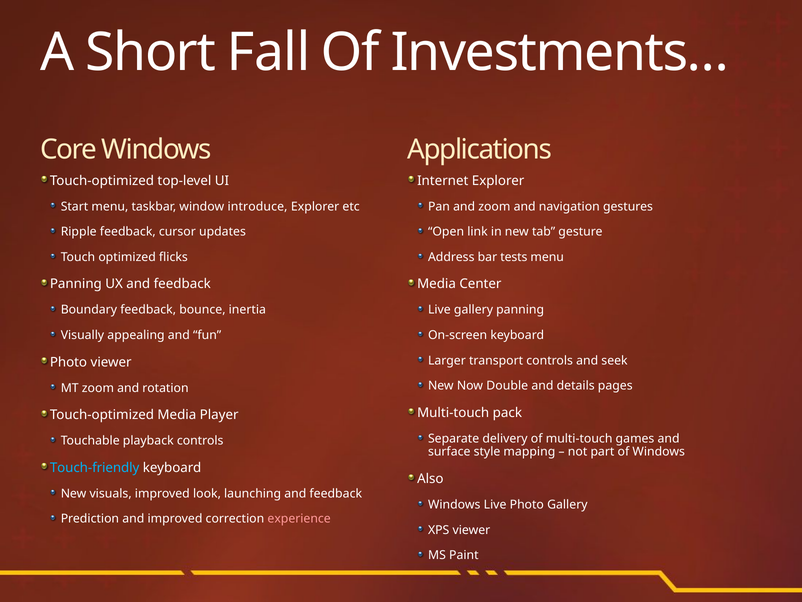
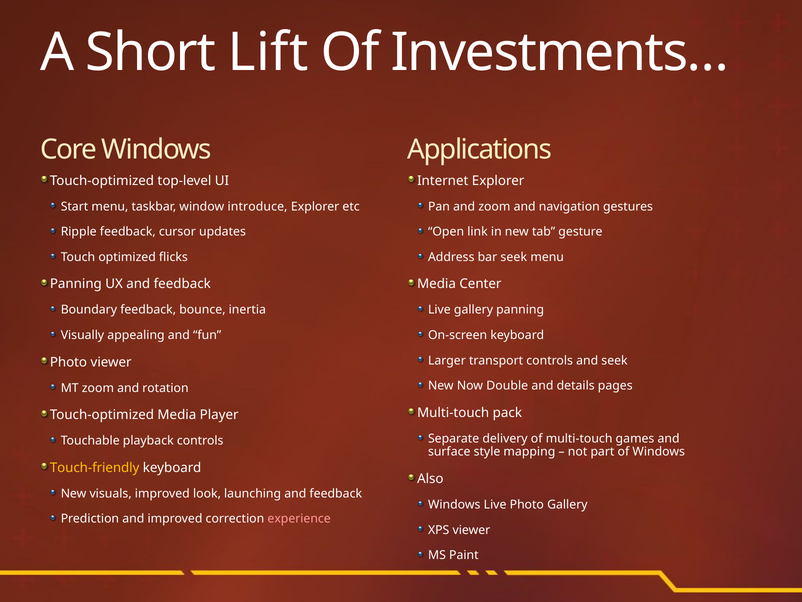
Fall: Fall -> Lift
bar tests: tests -> seek
Touch-friendly colour: light blue -> yellow
